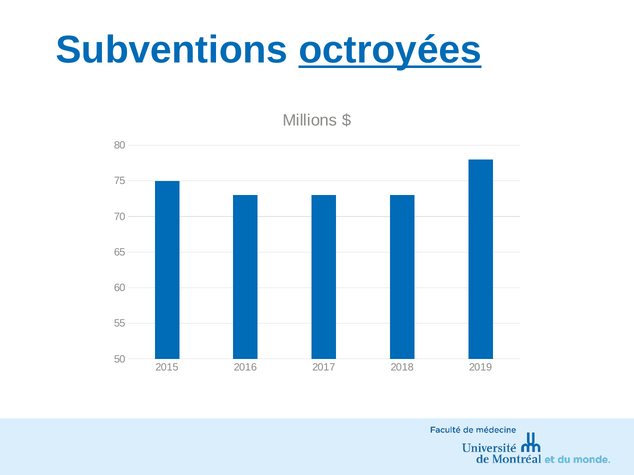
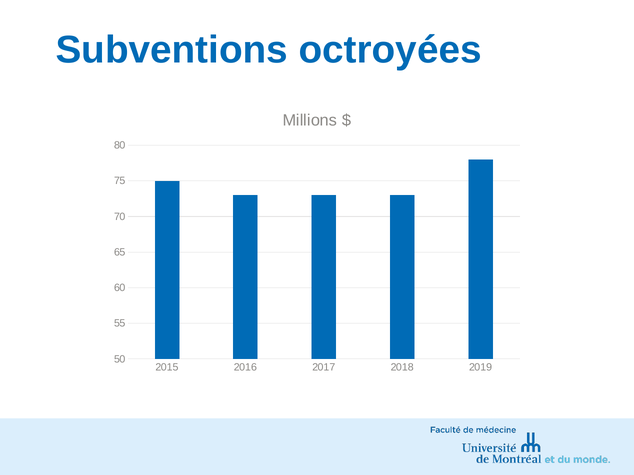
octroyées underline: present -> none
